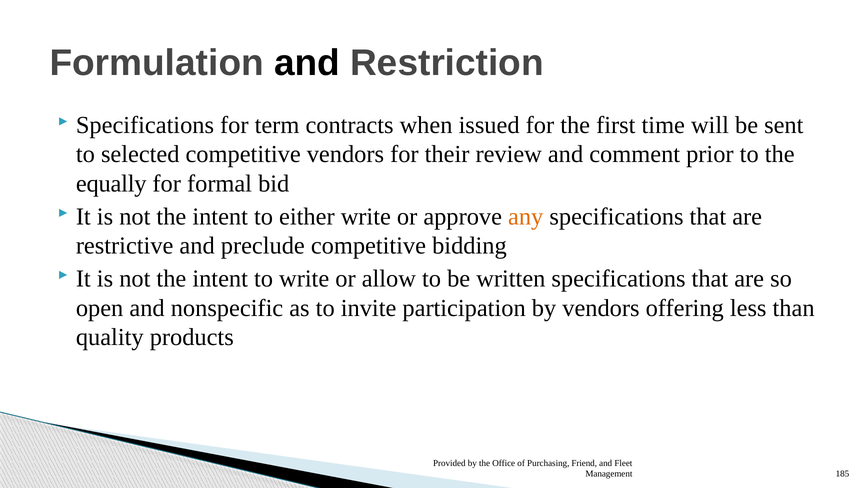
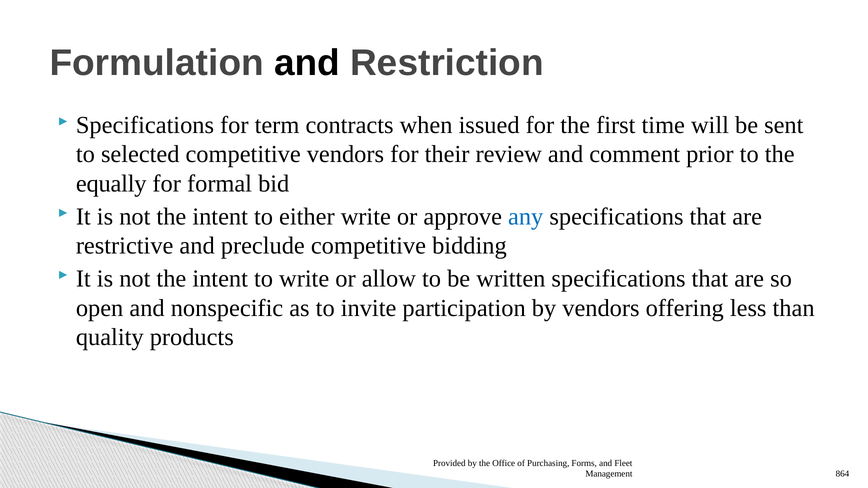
any colour: orange -> blue
Friend: Friend -> Forms
185: 185 -> 864
